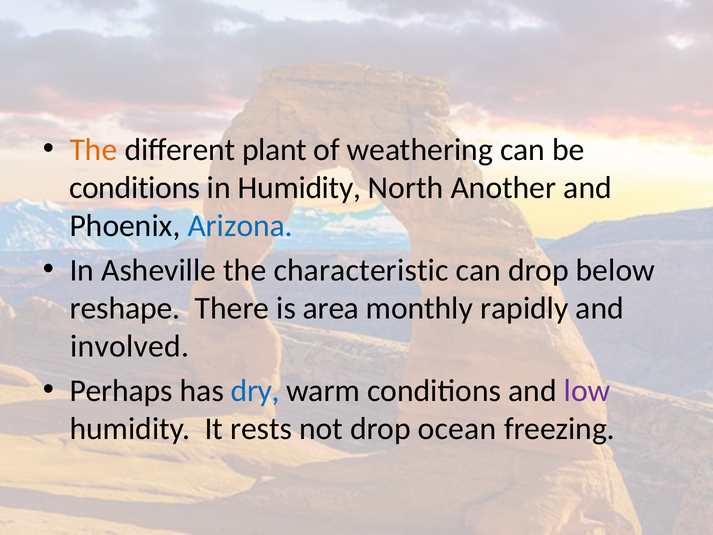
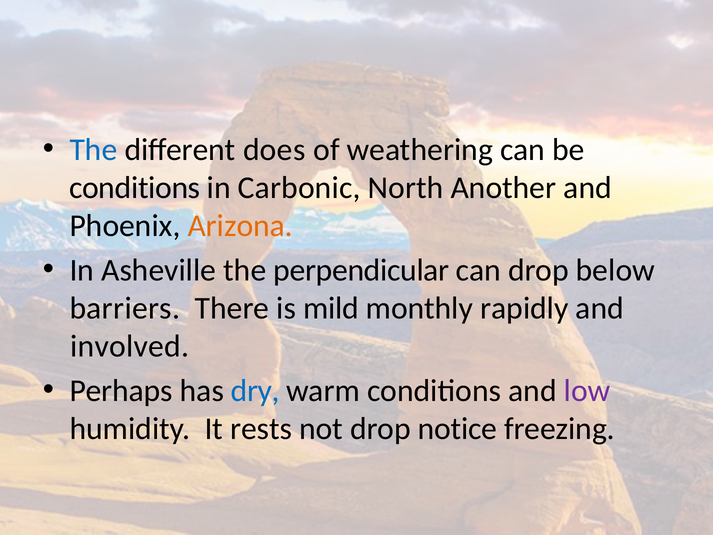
The at (93, 150) colour: orange -> blue
plant: plant -> does
in Humidity: Humidity -> Carbonic
Arizona colour: blue -> orange
characteristic: characteristic -> perpendicular
reshape: reshape -> barriers
area: area -> mild
ocean: ocean -> notice
